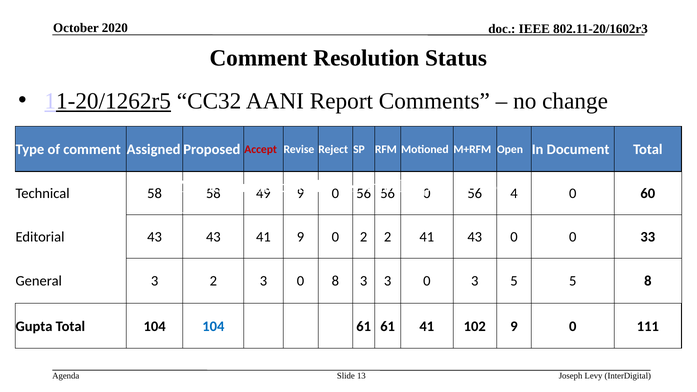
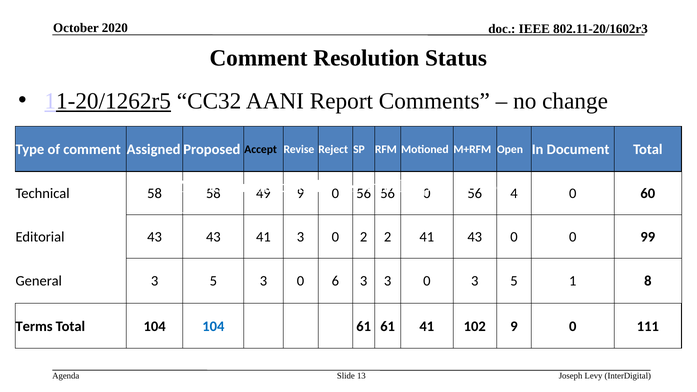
Accept colour: red -> black
41 9: 9 -> 3
33: 33 -> 99
General 3 2: 2 -> 5
0 8: 8 -> 6
5 5: 5 -> 1
Gupta: Gupta -> Terms
